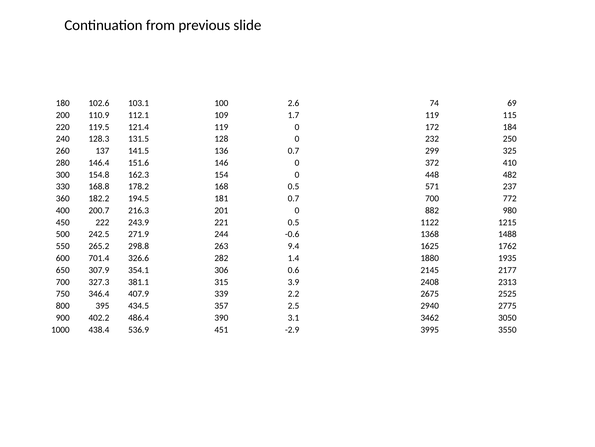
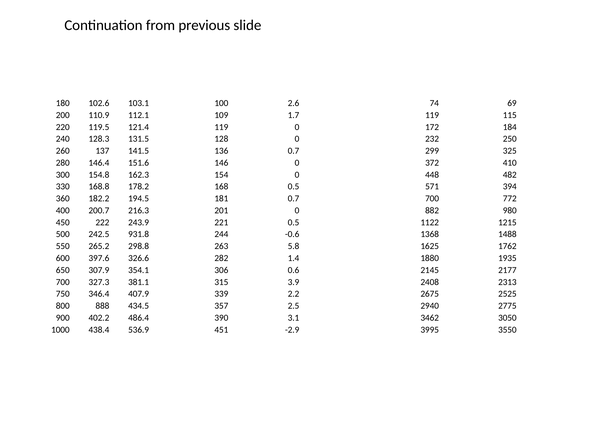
237: 237 -> 394
271.9: 271.9 -> 931.8
9.4: 9.4 -> 5.8
701.4: 701.4 -> 397.6
395: 395 -> 888
